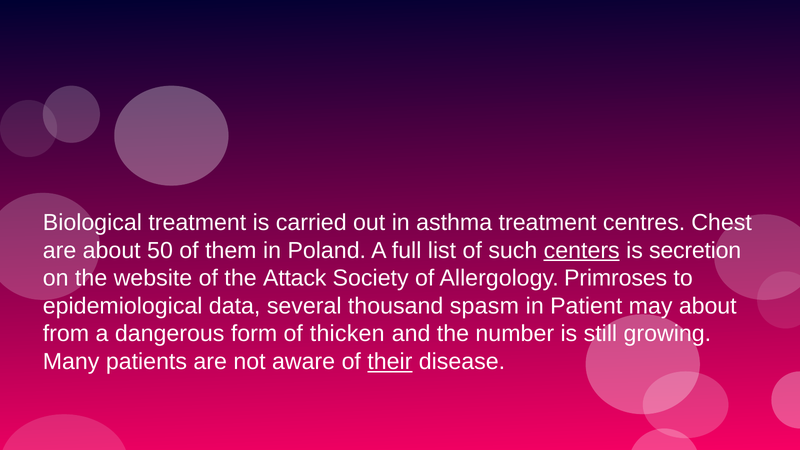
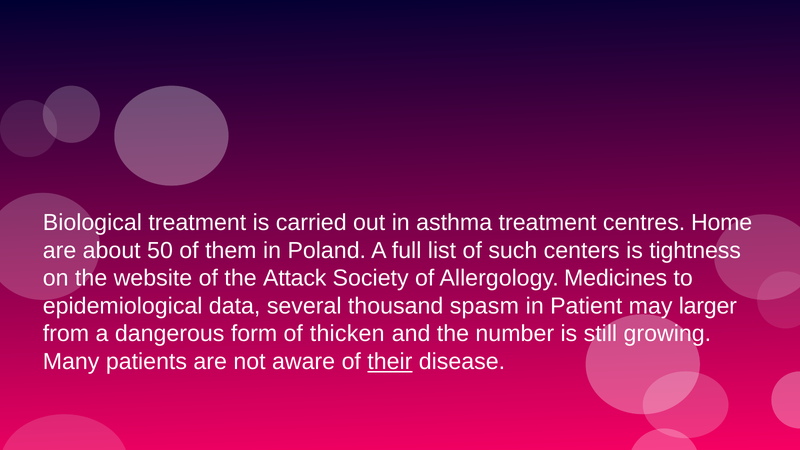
Chest: Chest -> Home
centers underline: present -> none
secretion: secretion -> tightness
Primroses: Primroses -> Medicines
may about: about -> larger
